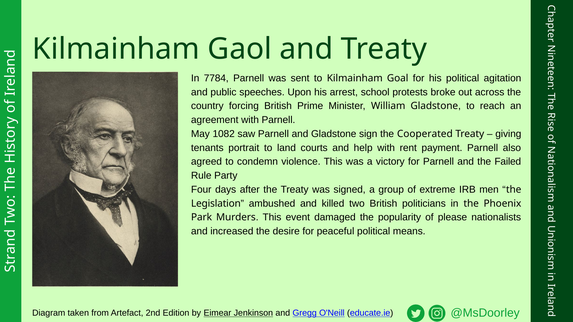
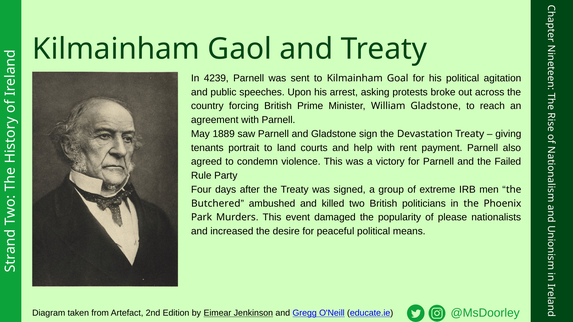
7784: 7784 -> 4239
school: school -> asking
1082: 1082 -> 1889
Cooperated: Cooperated -> Devastation
Legislation: Legislation -> Butchered
